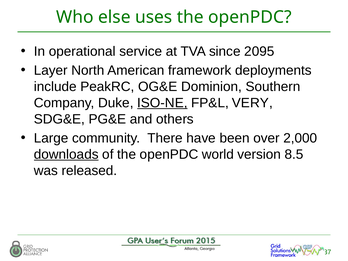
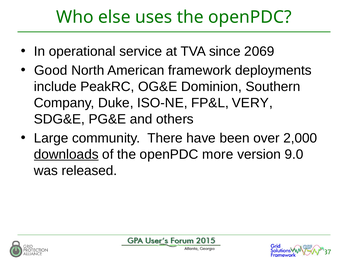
2095: 2095 -> 2069
Layer: Layer -> Good
ISO-NE underline: present -> none
world: world -> more
8.5: 8.5 -> 9.0
